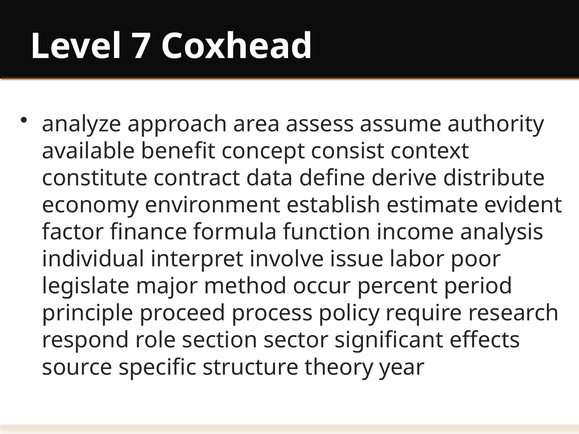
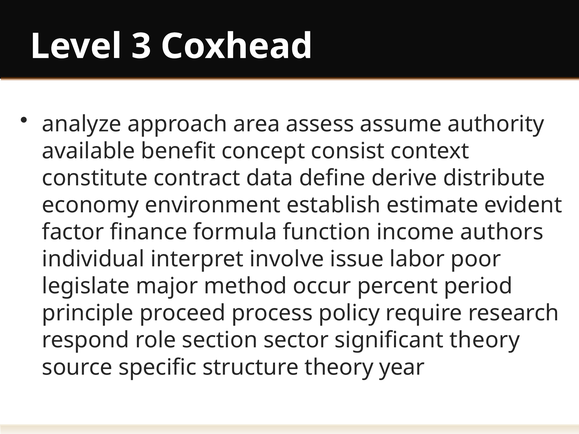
7: 7 -> 3
analysis: analysis -> authors
significant effects: effects -> theory
